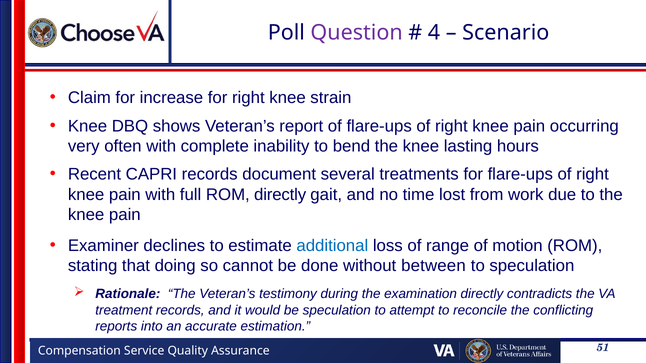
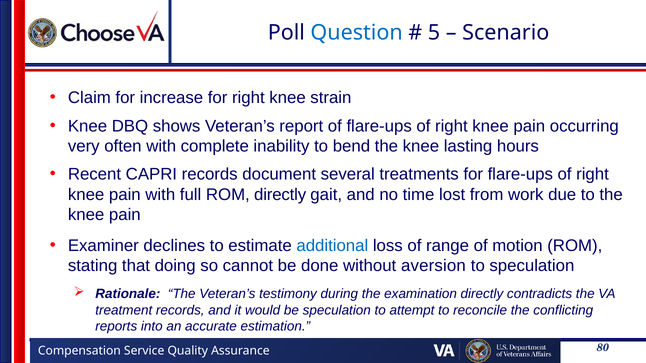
Question colour: purple -> blue
4: 4 -> 5
between: between -> aversion
51: 51 -> 80
